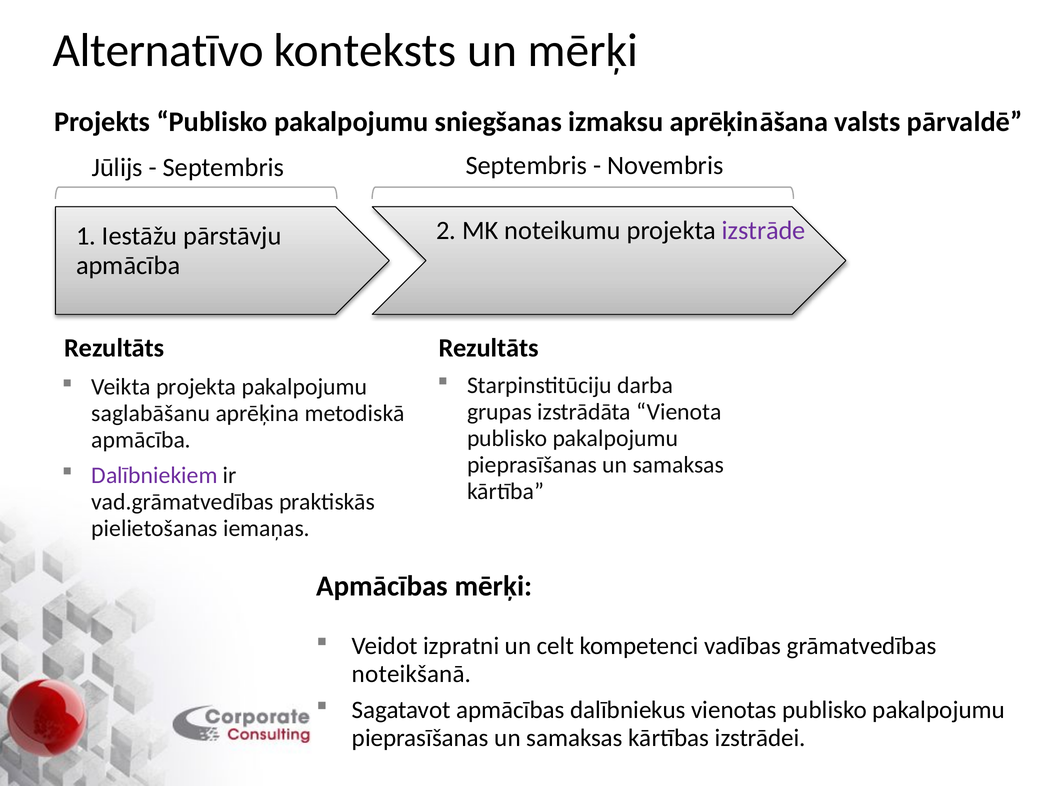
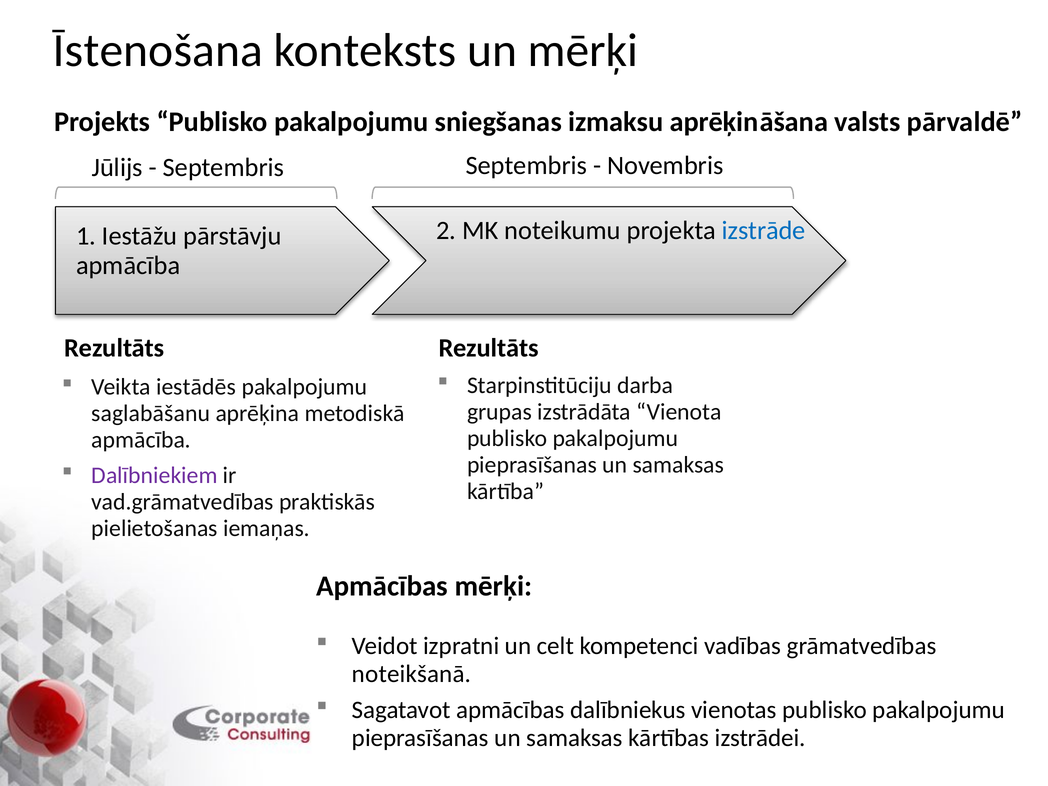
Alternatīvo: Alternatīvo -> Īstenošana
izstrāde colour: purple -> blue
Veikta projekta: projekta -> iestādēs
